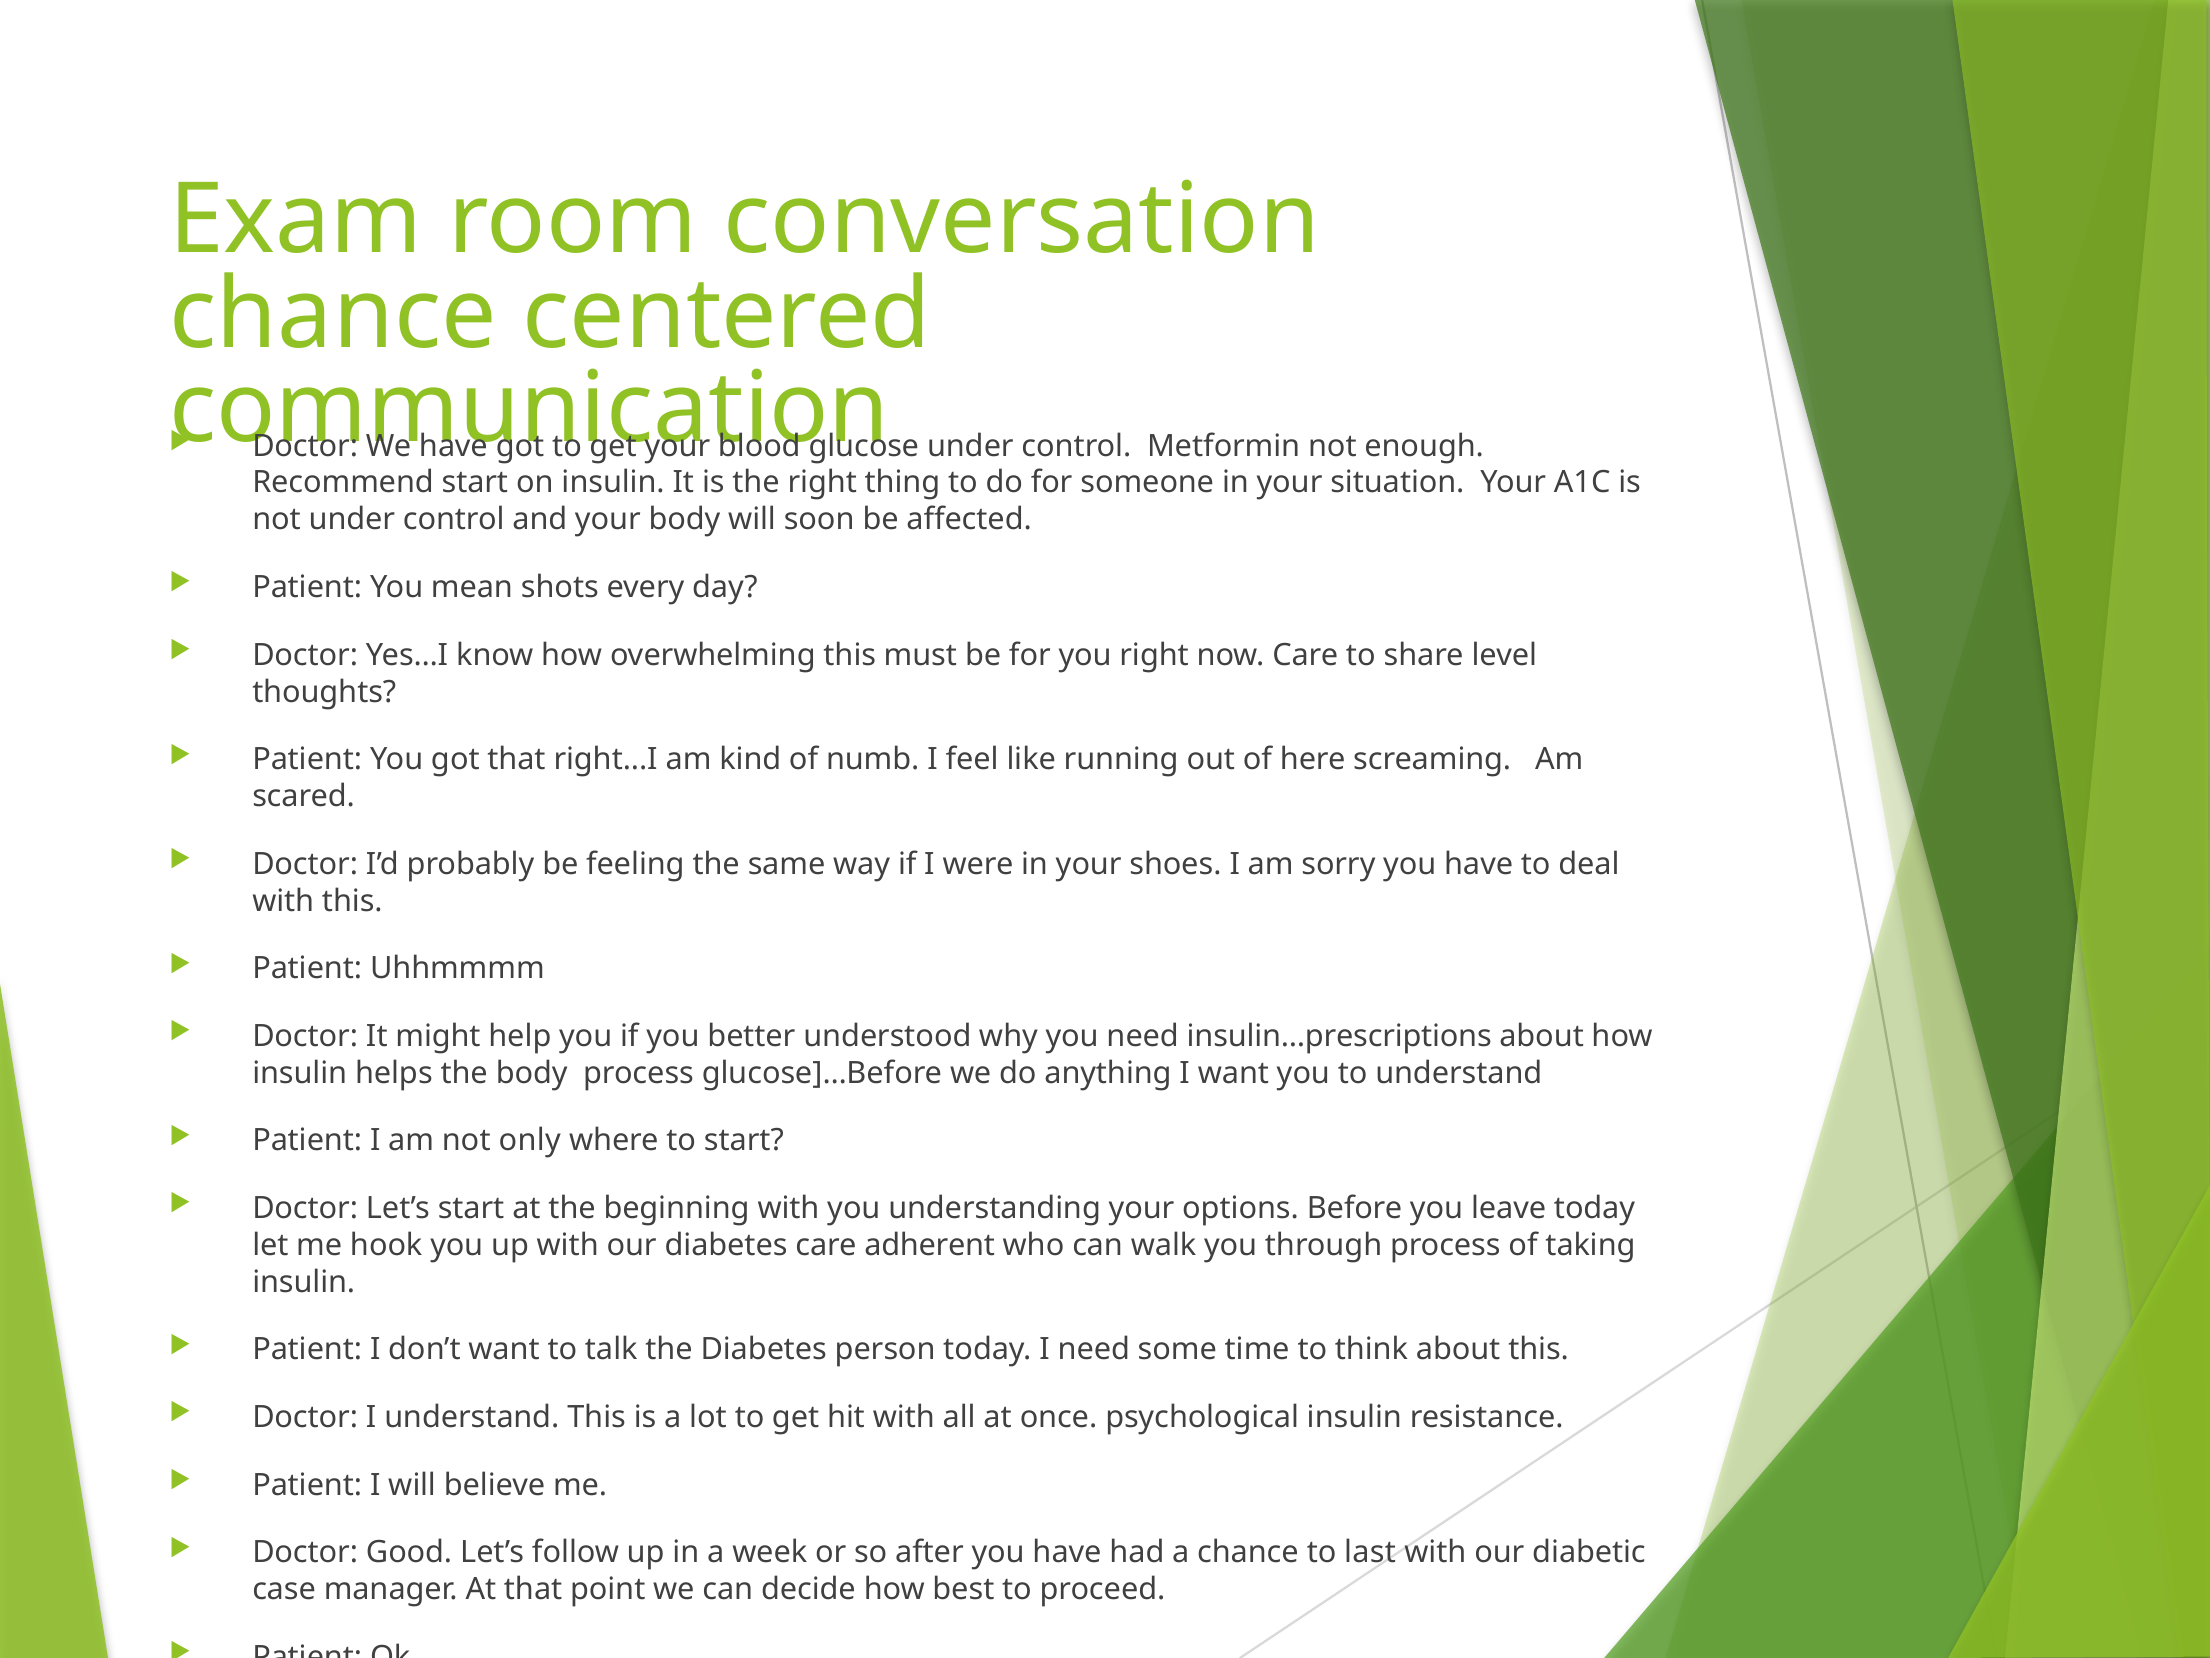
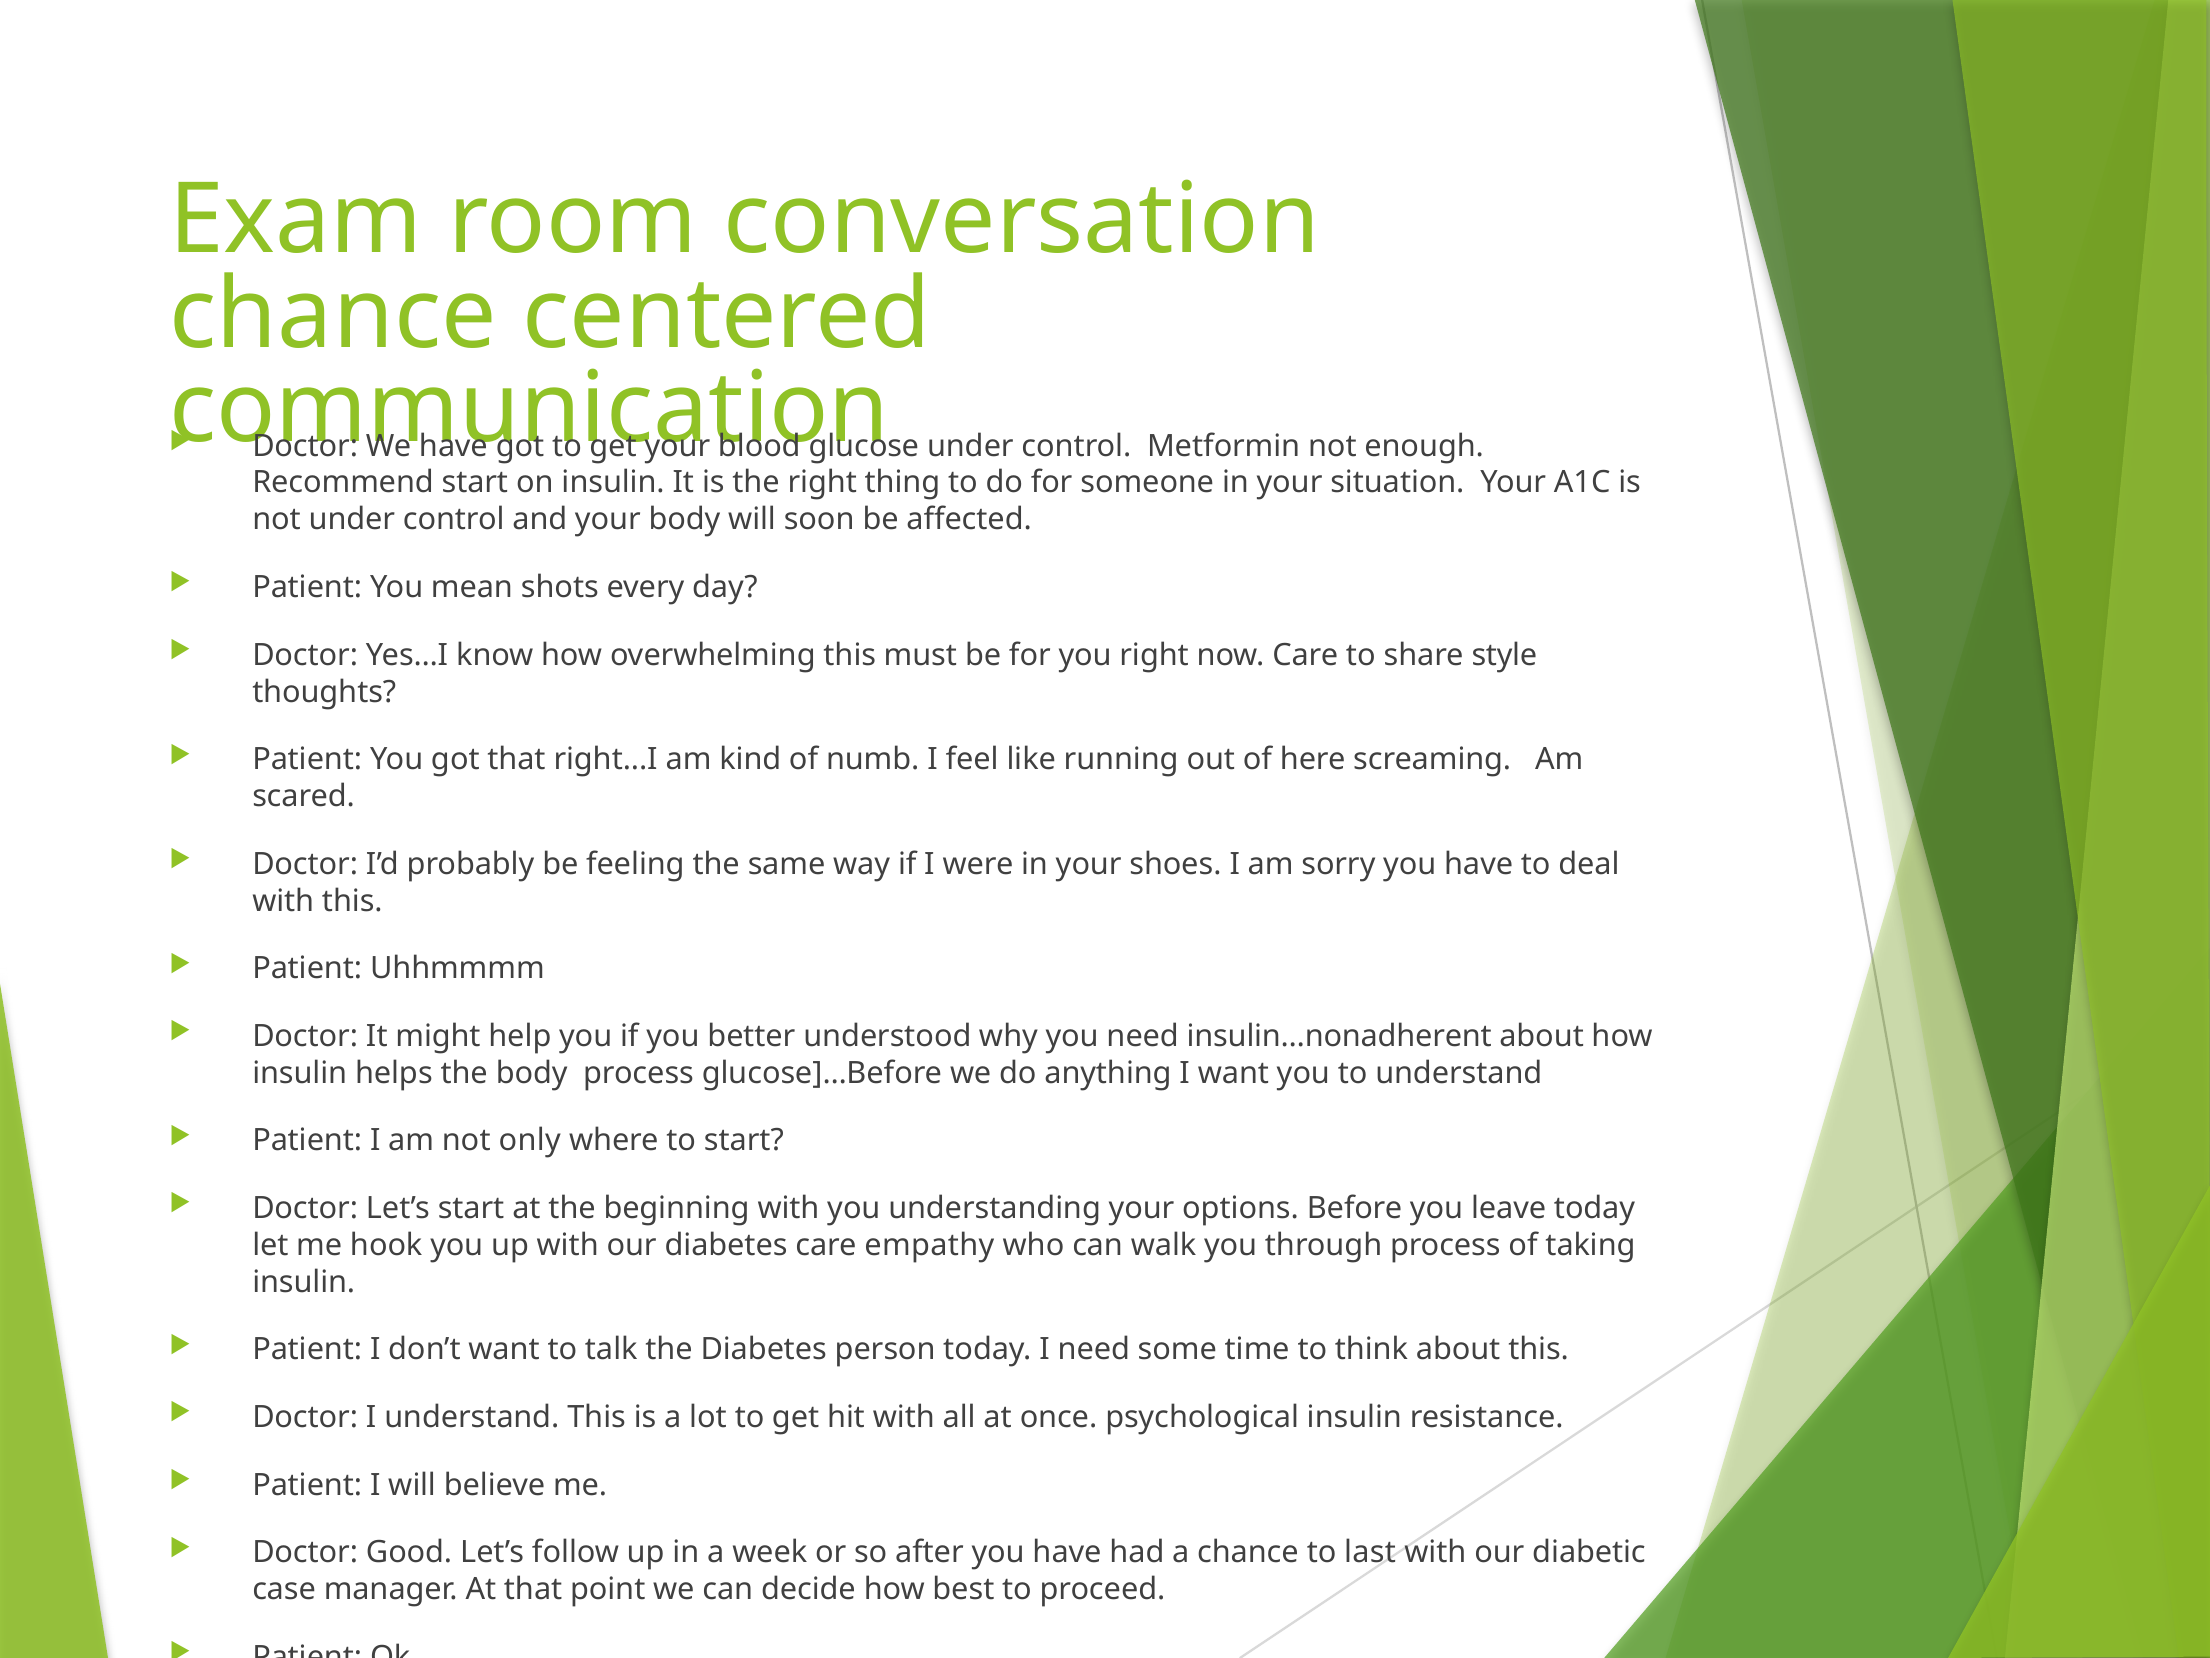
level: level -> style
insulin…prescriptions: insulin…prescriptions -> insulin…nonadherent
adherent: adherent -> empathy
